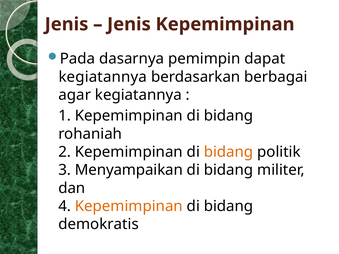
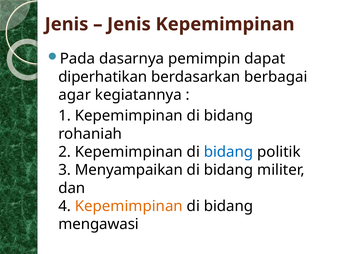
kegiatannya at (103, 77): kegiatannya -> diperhatikan
bidang at (229, 152) colour: orange -> blue
demokratis: demokratis -> mengawasi
